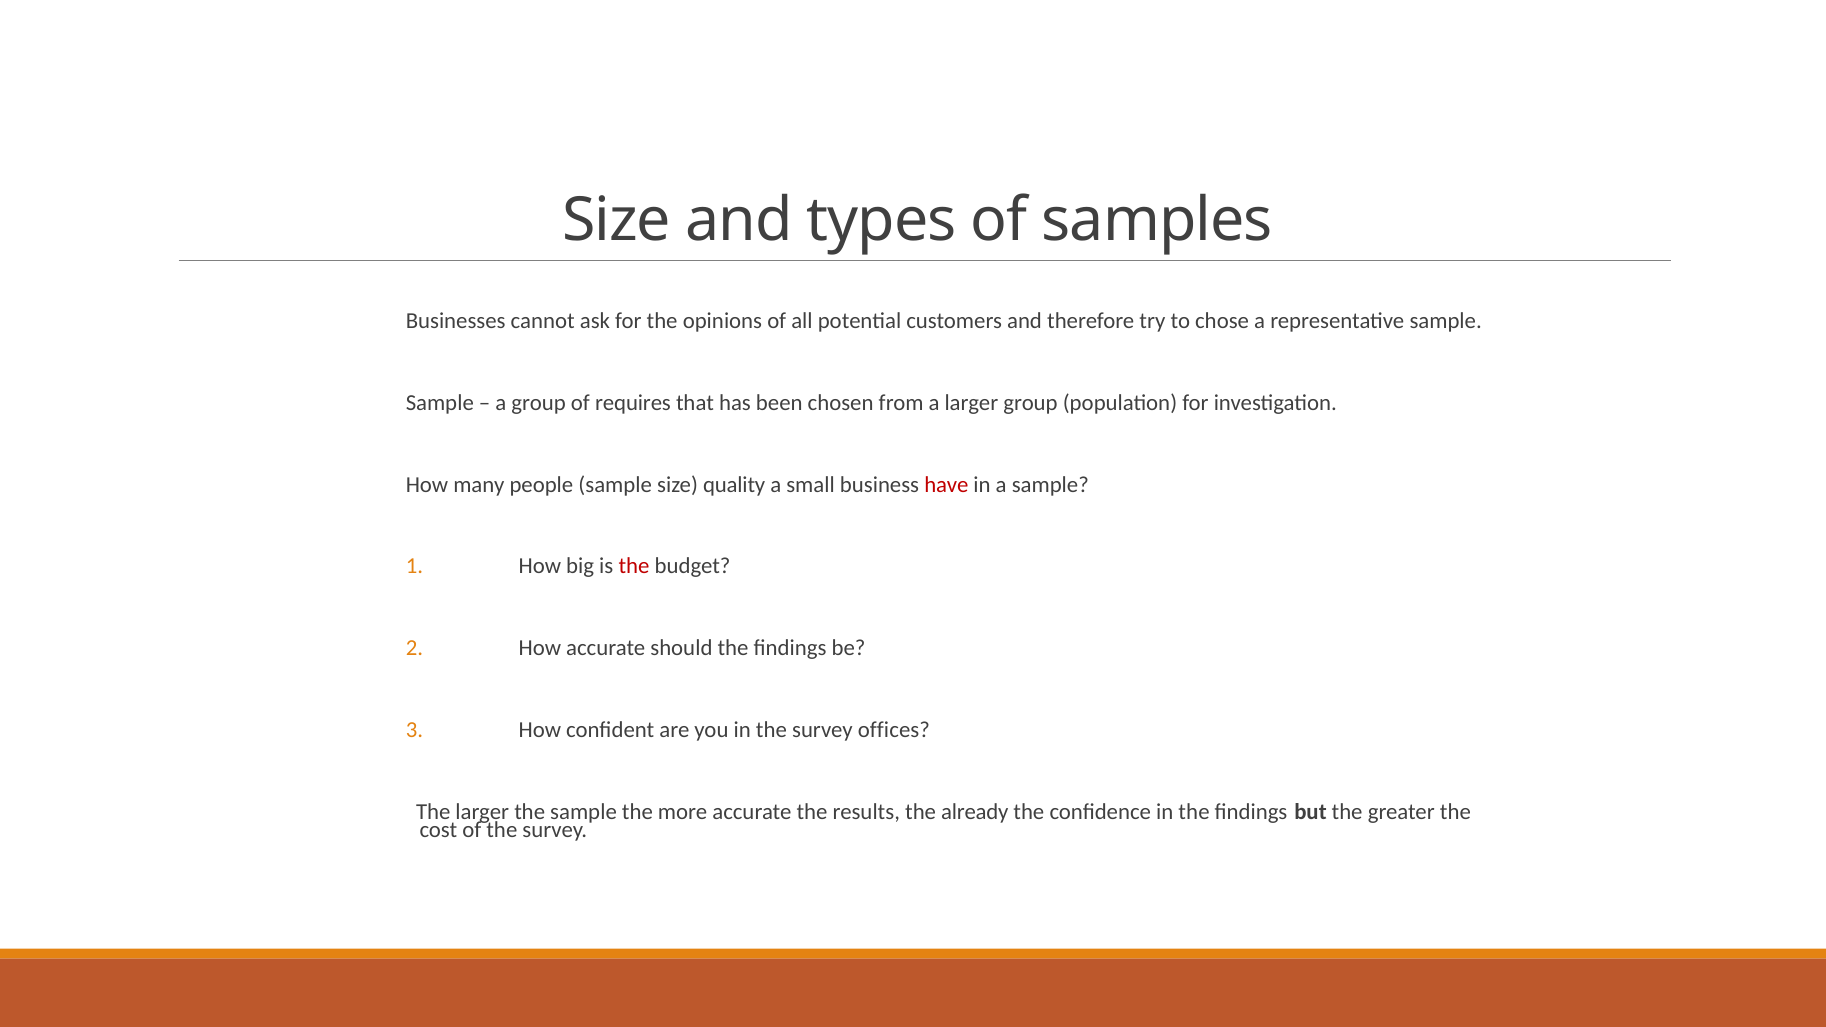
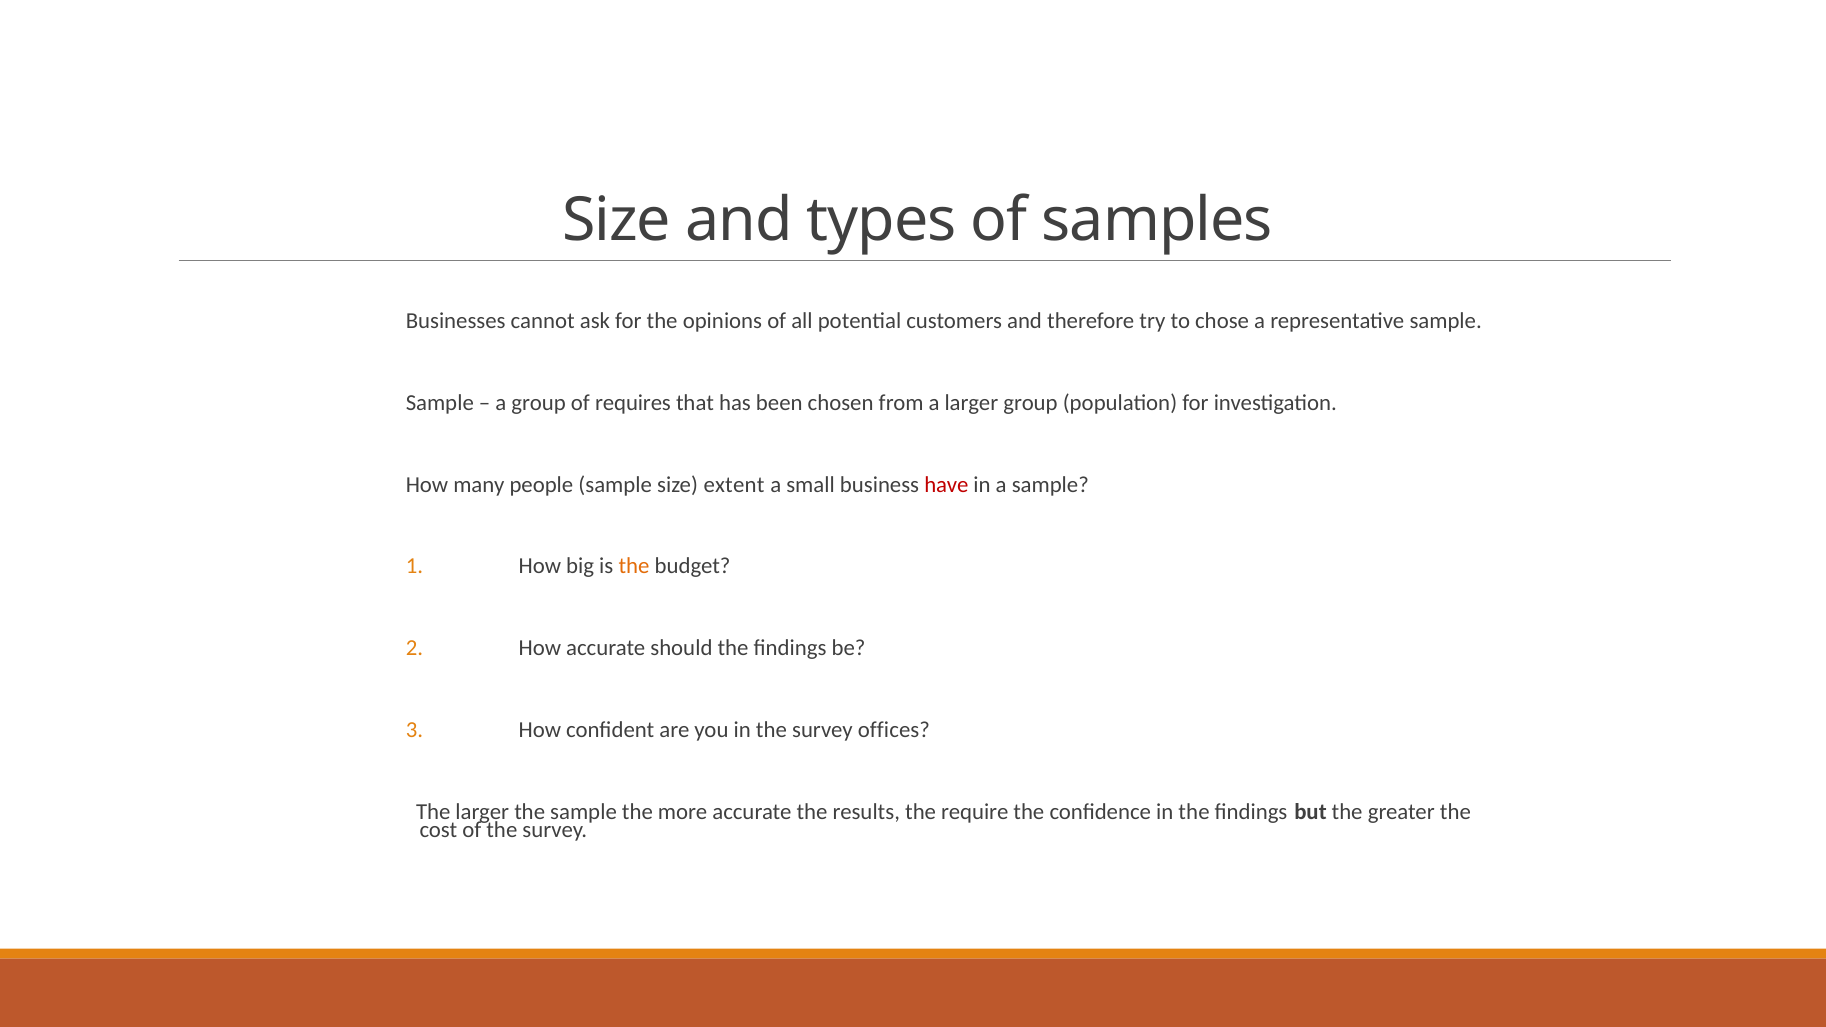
quality: quality -> extent
the at (634, 566) colour: red -> orange
already: already -> require
